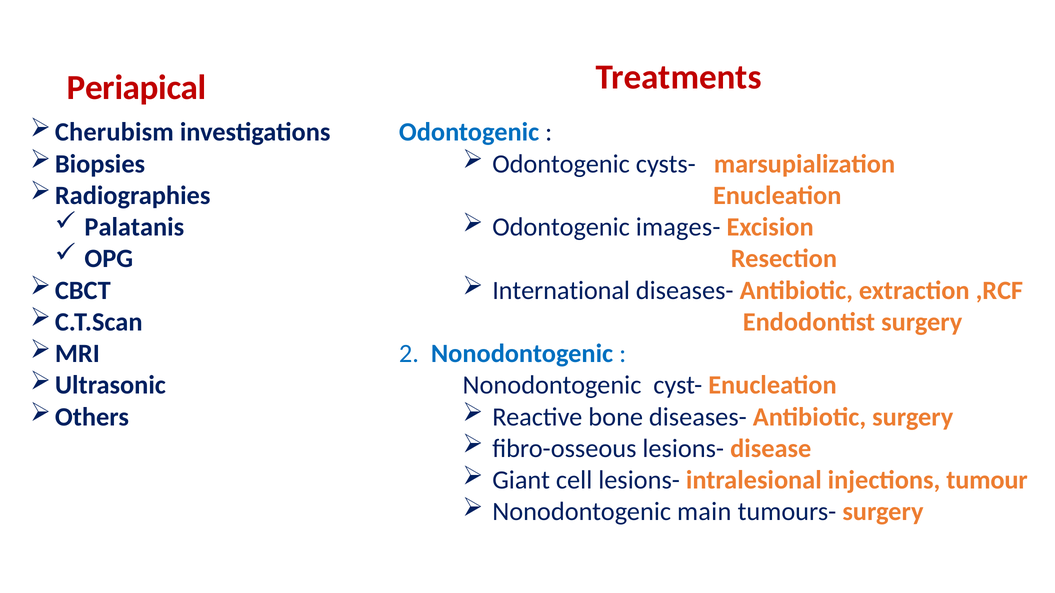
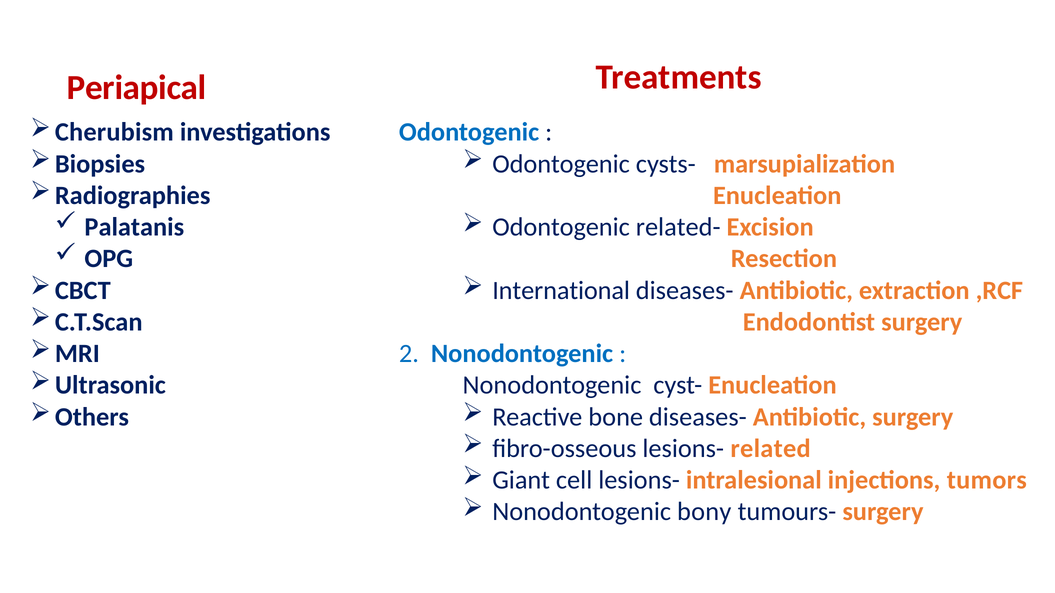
images-: images- -> related-
disease: disease -> related
tumour: tumour -> tumors
main: main -> bony
